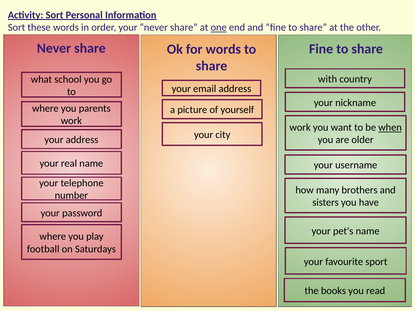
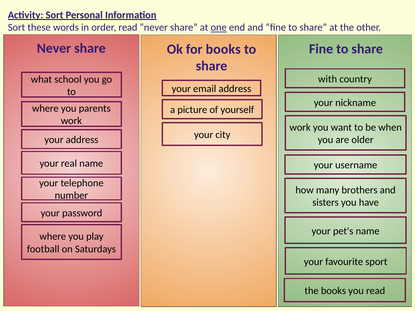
order your: your -> read
for words: words -> books
when underline: present -> none
